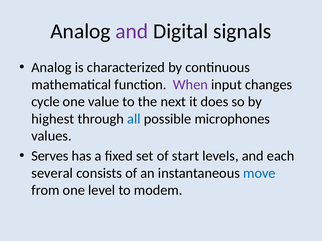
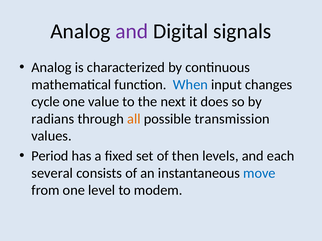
When colour: purple -> blue
highest: highest -> radians
all colour: blue -> orange
microphones: microphones -> transmission
Serves: Serves -> Period
start: start -> then
